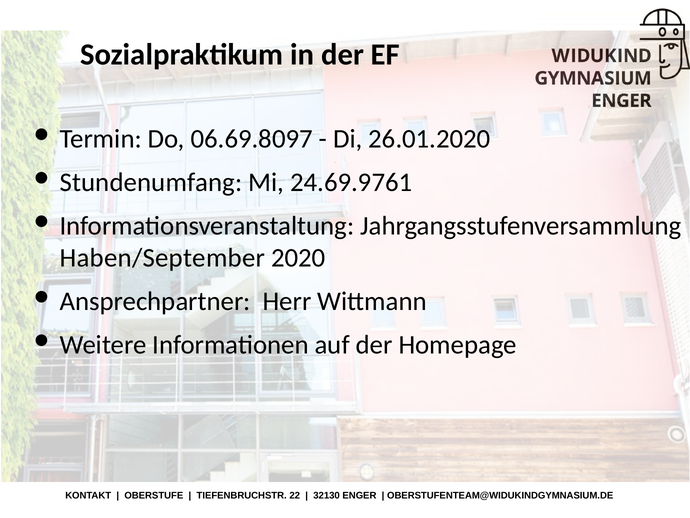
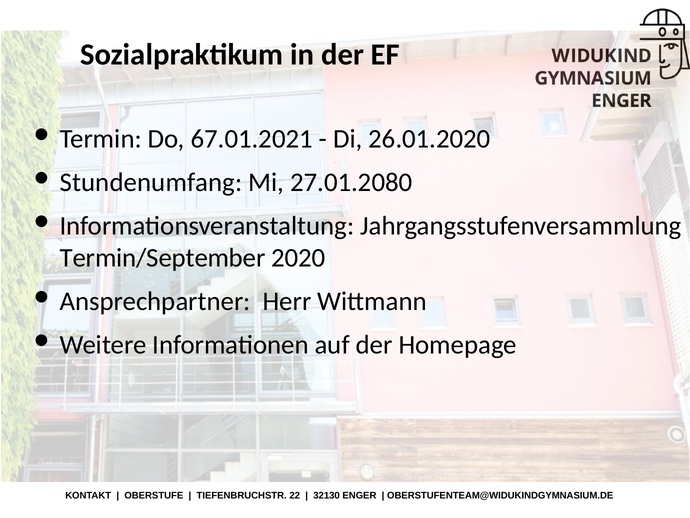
06.69.8097: 06.69.8097 -> 67.01.2021
24.69.9761: 24.69.9761 -> 27.01.2080
Haben/September: Haben/September -> Termin/September
